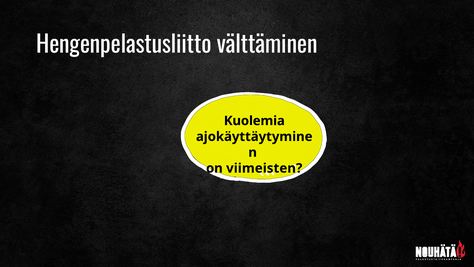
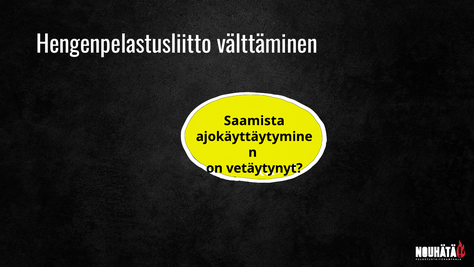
Kuolemia: Kuolemia -> Saamista
viimeisten: viimeisten -> vetäytynyt
